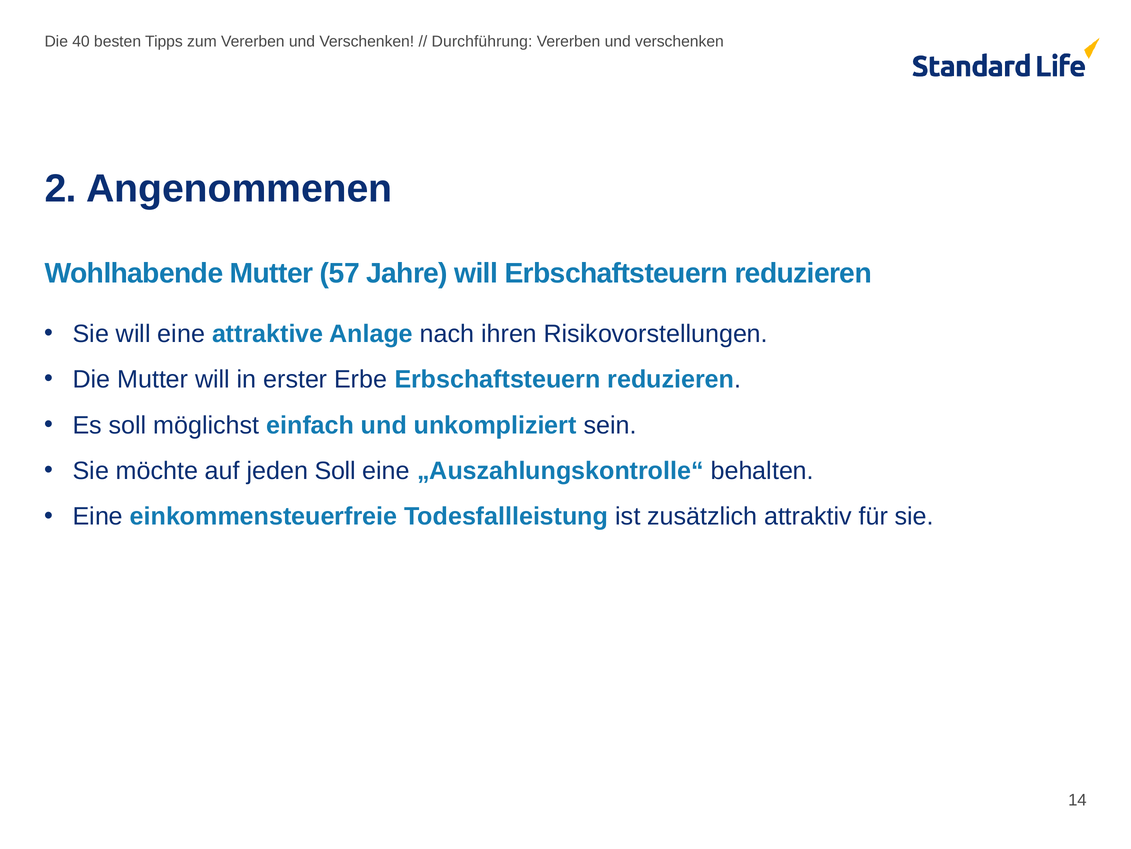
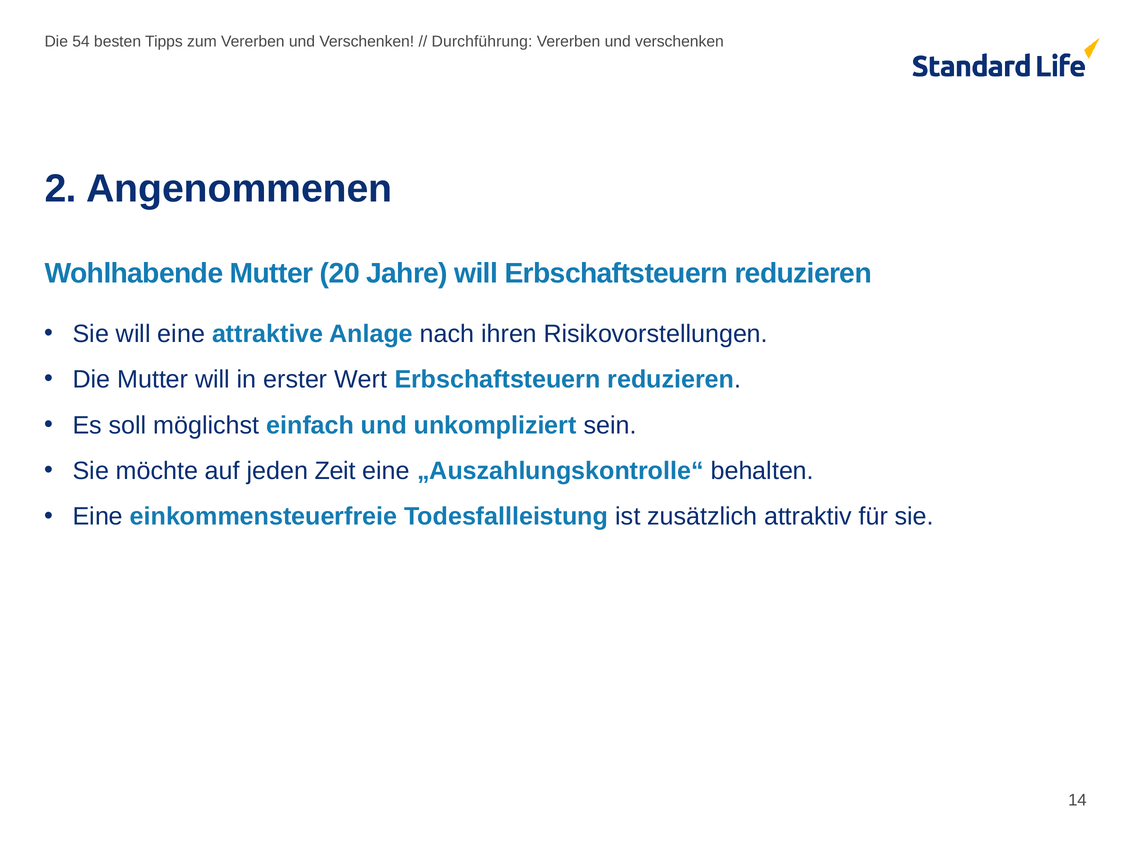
40: 40 -> 54
57: 57 -> 20
Erbe: Erbe -> Wert
jeden Soll: Soll -> Zeit
